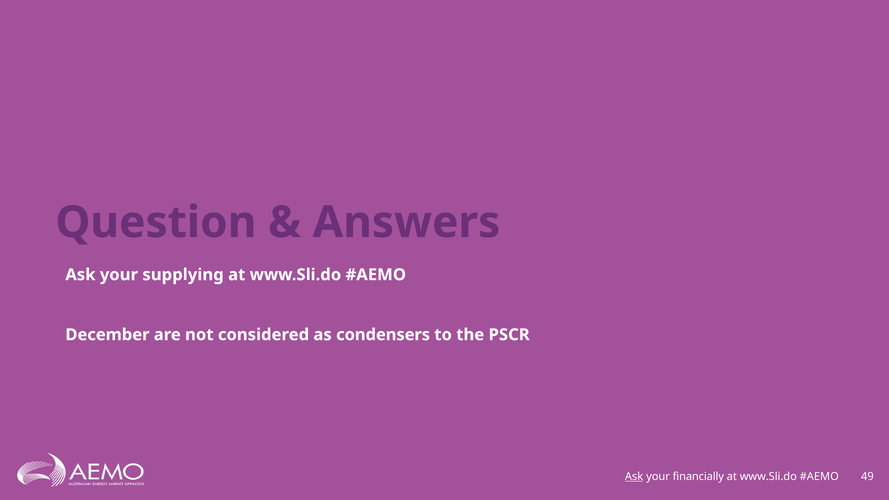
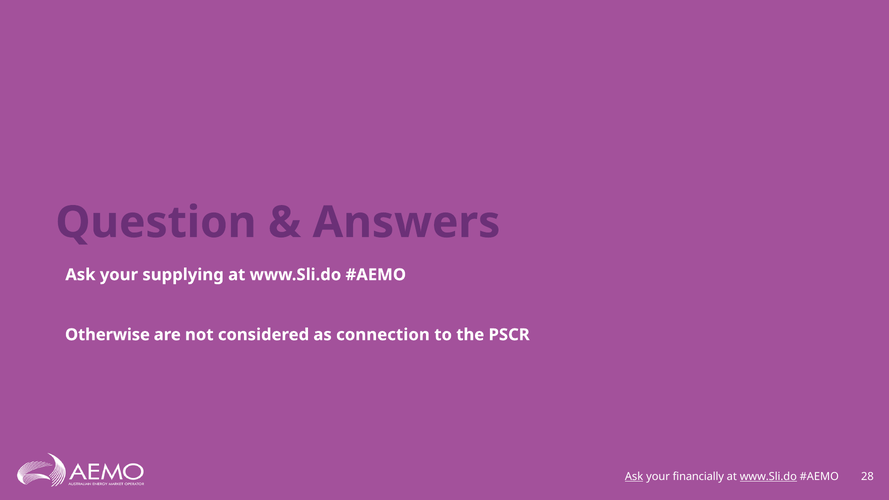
December: December -> Otherwise
condensers: condensers -> connection
www.Sli.do at (768, 477) underline: none -> present
49: 49 -> 28
